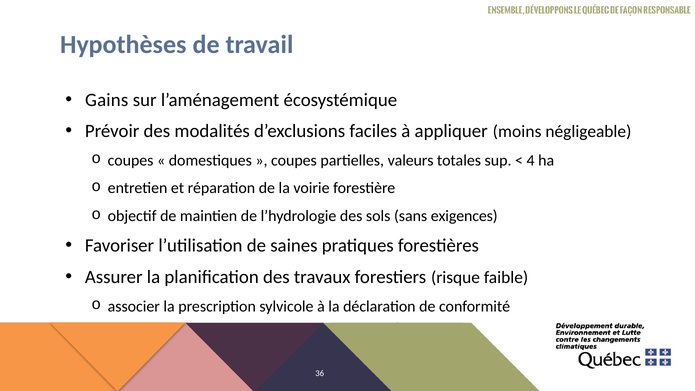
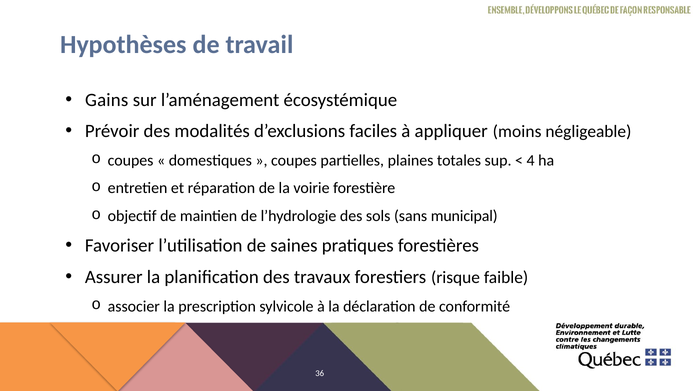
valeurs: valeurs -> plaines
exigences: exigences -> municipal
